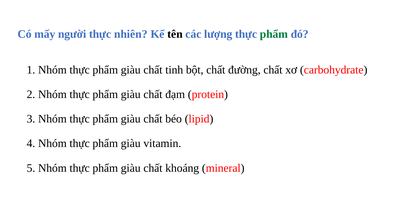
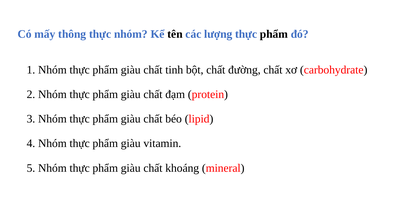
người: người -> thông
nhiên: nhiên -> nhóm
phẩm at (274, 34) colour: green -> black
